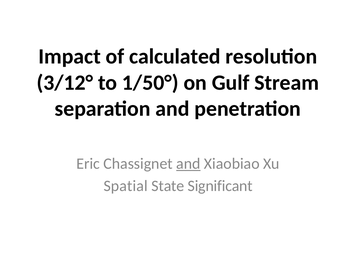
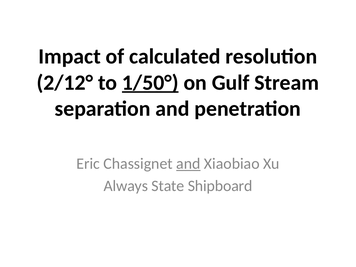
3/12°: 3/12° -> 2/12°
1/50° underline: none -> present
Spatial: Spatial -> Always
Significant: Significant -> Shipboard
